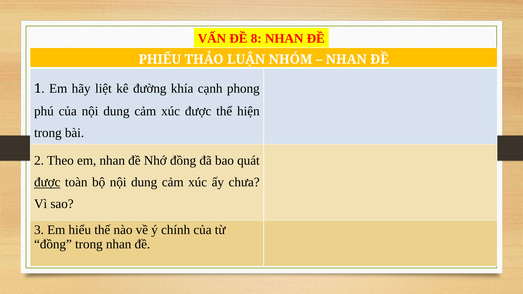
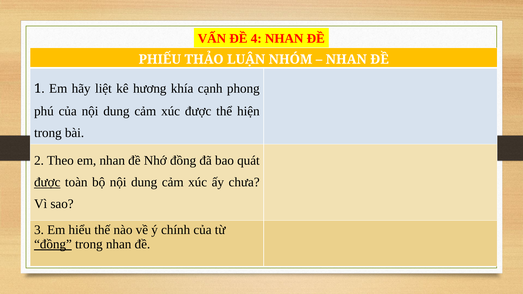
8: 8 -> 4
đường: đường -> hương
đồng at (53, 244) underline: none -> present
